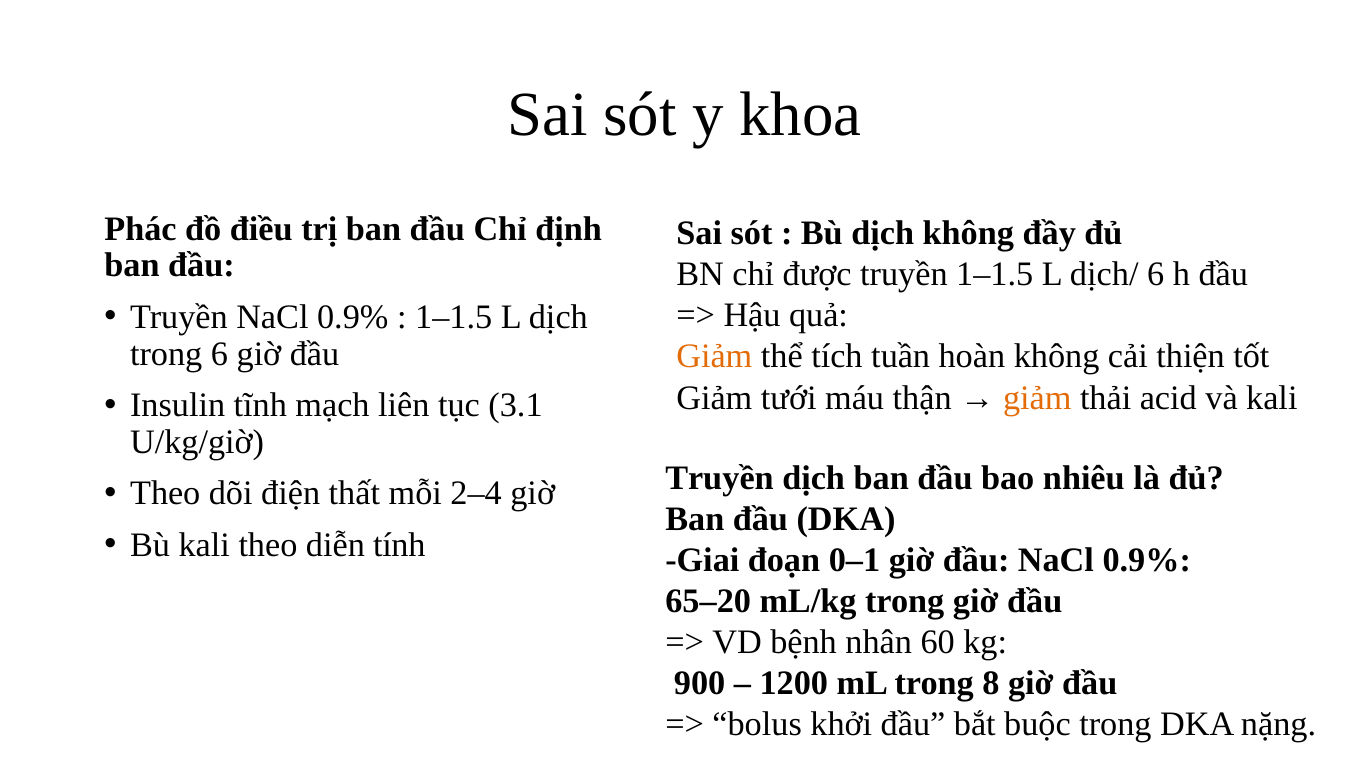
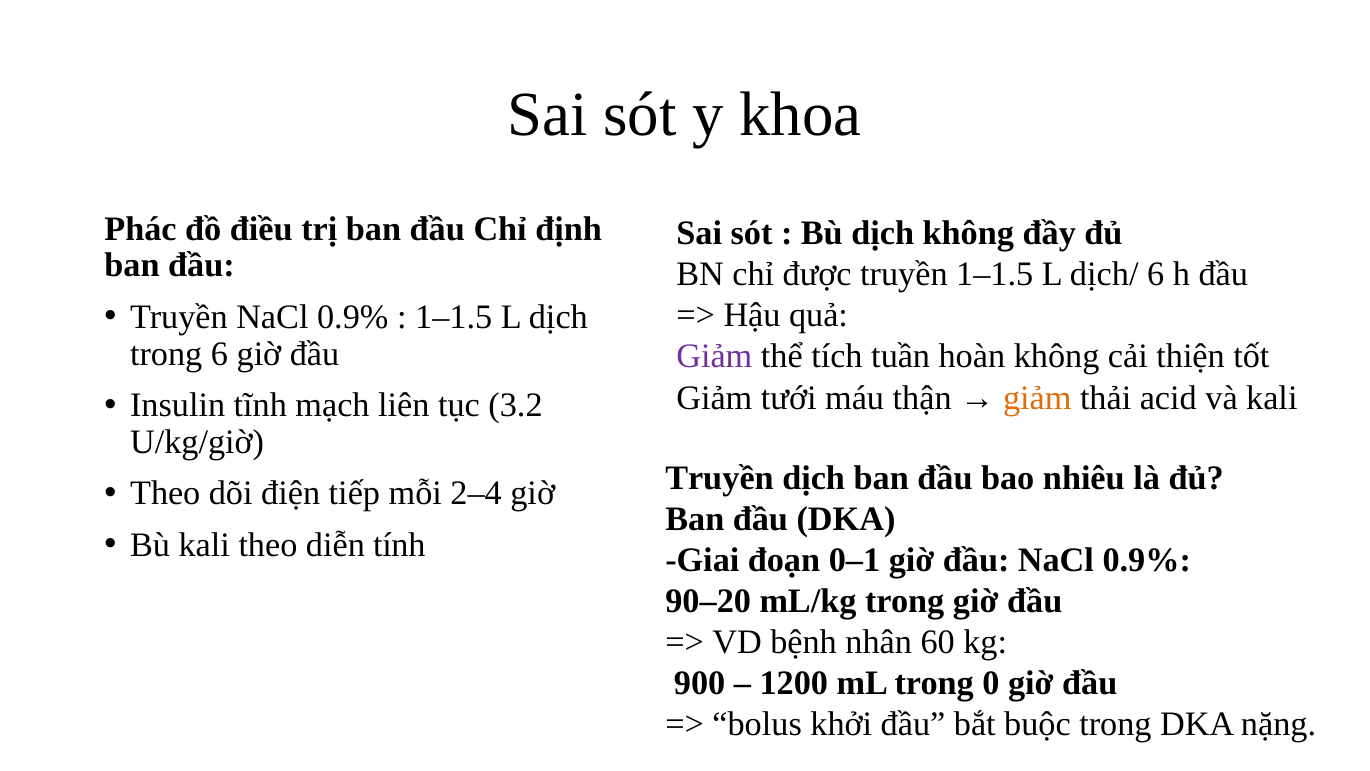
Giảm at (714, 356) colour: orange -> purple
3.1: 3.1 -> 3.2
thất: thất -> tiếp
65–20: 65–20 -> 90–20
8: 8 -> 0
